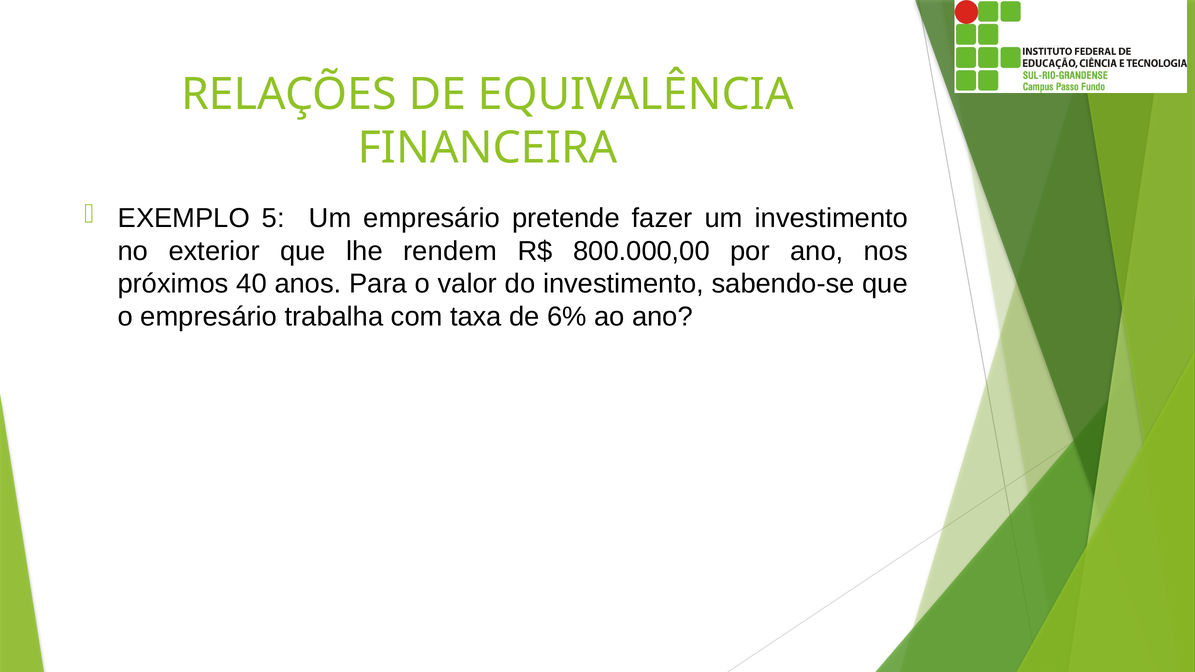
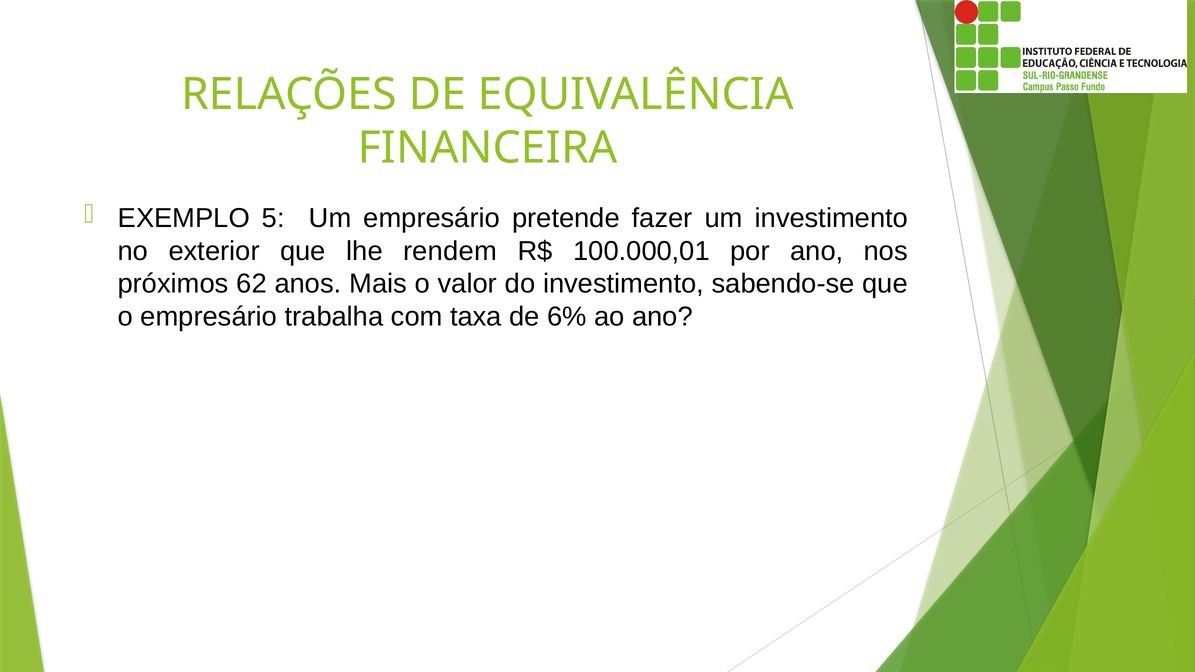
800.000,00: 800.000,00 -> 100.000,01
40: 40 -> 62
Para: Para -> Mais
